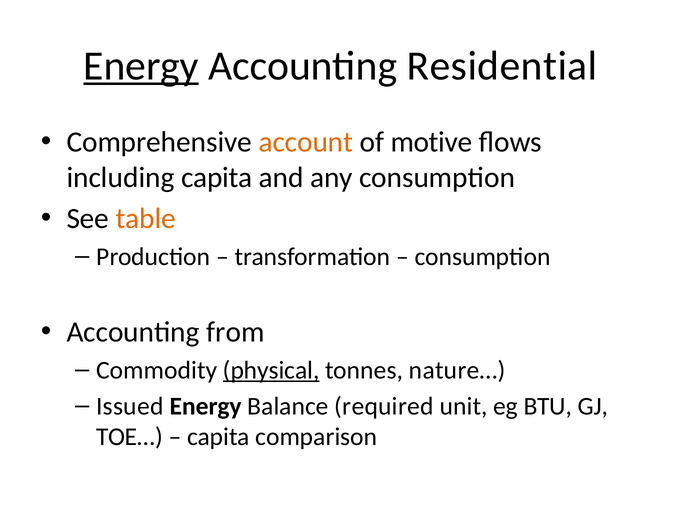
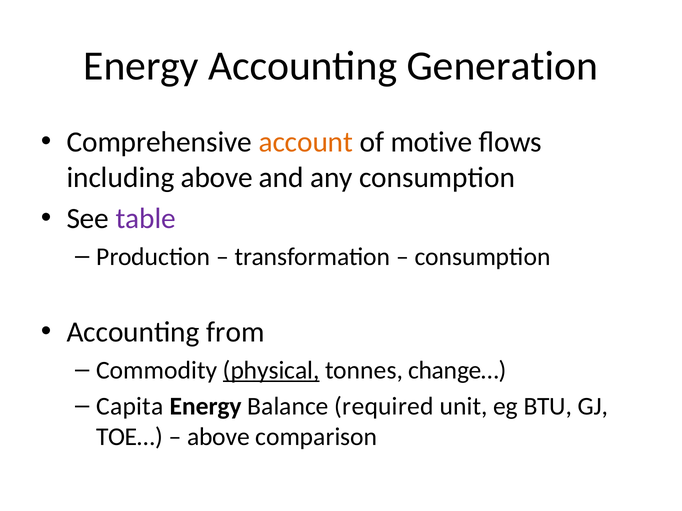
Energy at (141, 66) underline: present -> none
Residential: Residential -> Generation
including capita: capita -> above
table colour: orange -> purple
nature…: nature… -> change…
Issued: Issued -> Capita
capita at (218, 437): capita -> above
